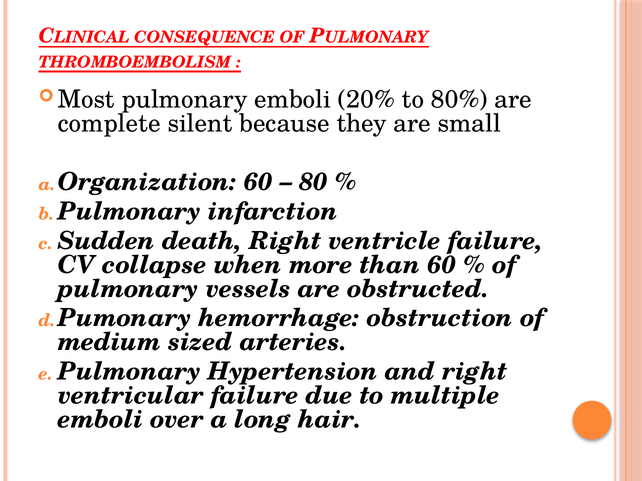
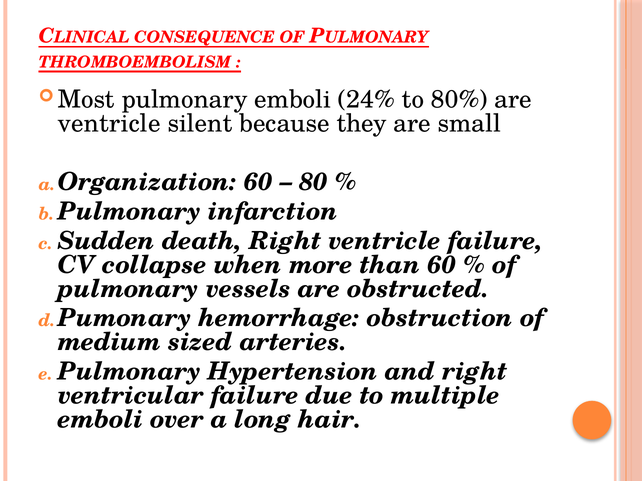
20%: 20% -> 24%
complete at (109, 124): complete -> ventricle
